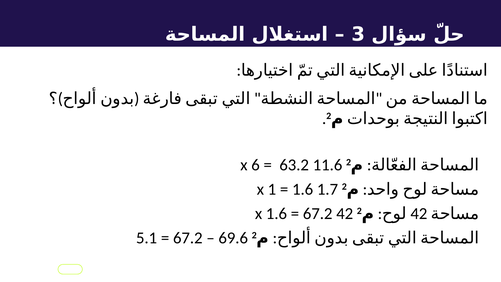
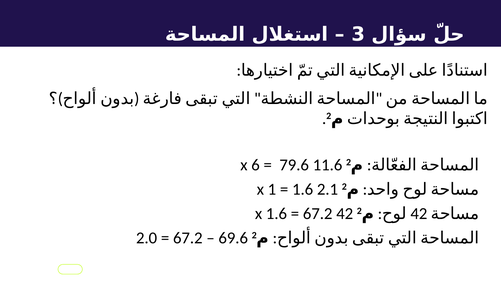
63.2: 63.2 -> 79.6
1.7: 1.7 -> 2.1
5.1: 5.1 -> 2.0
